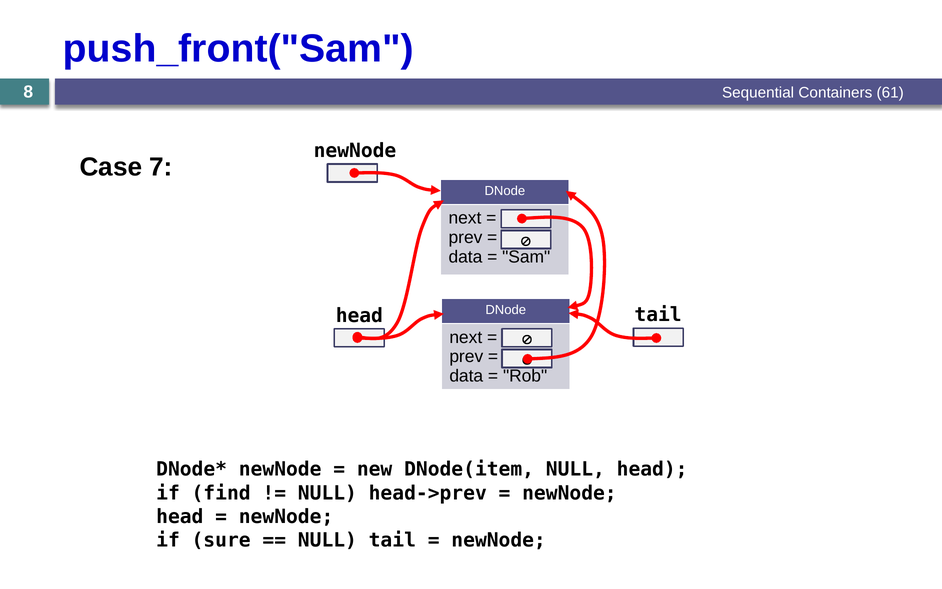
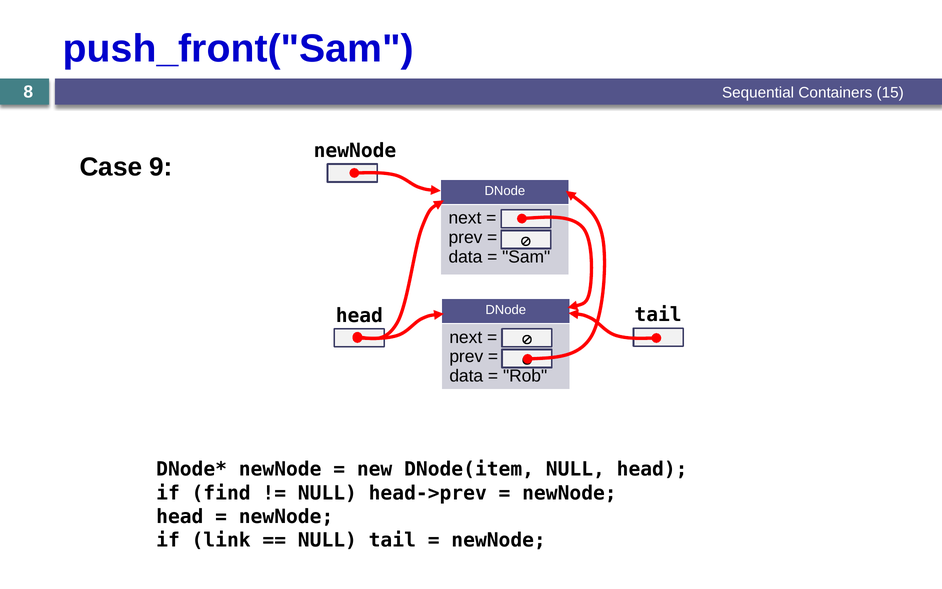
61: 61 -> 15
7: 7 -> 9
sure: sure -> link
